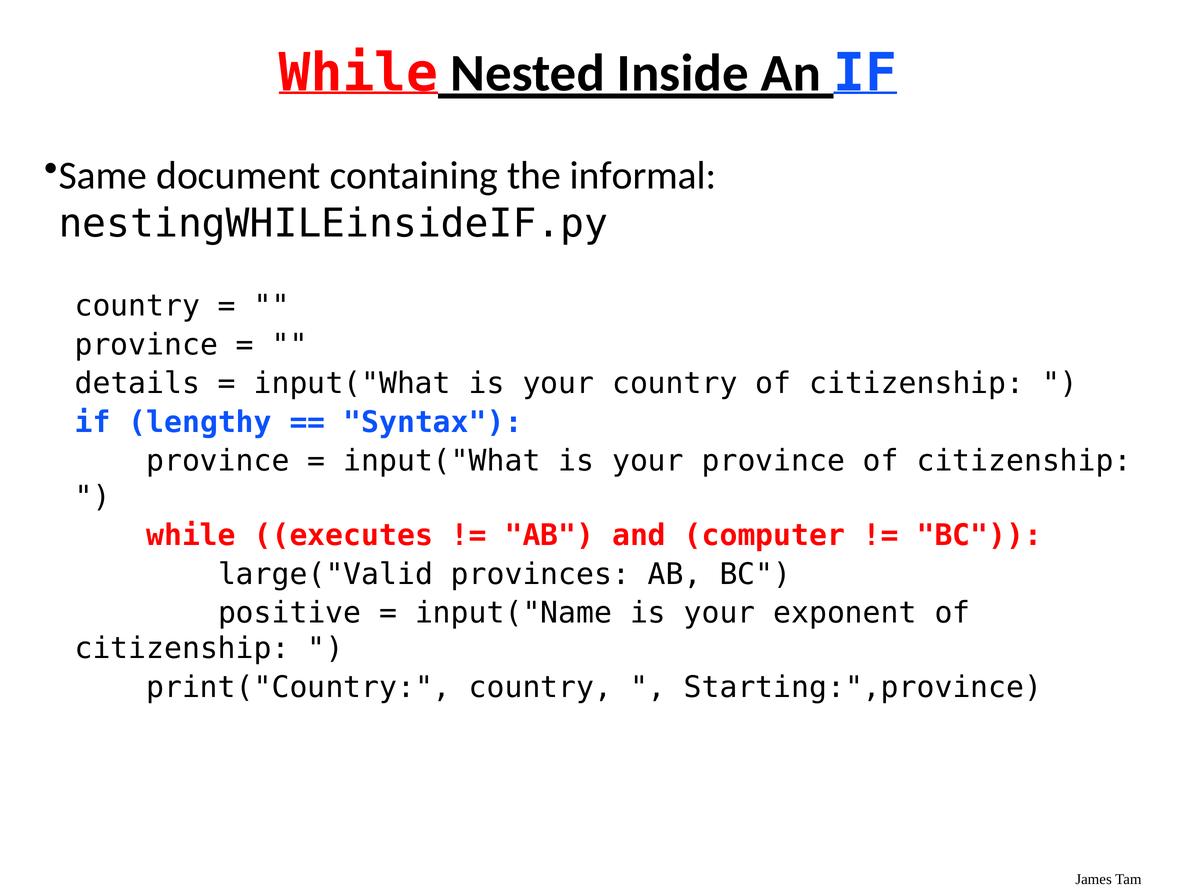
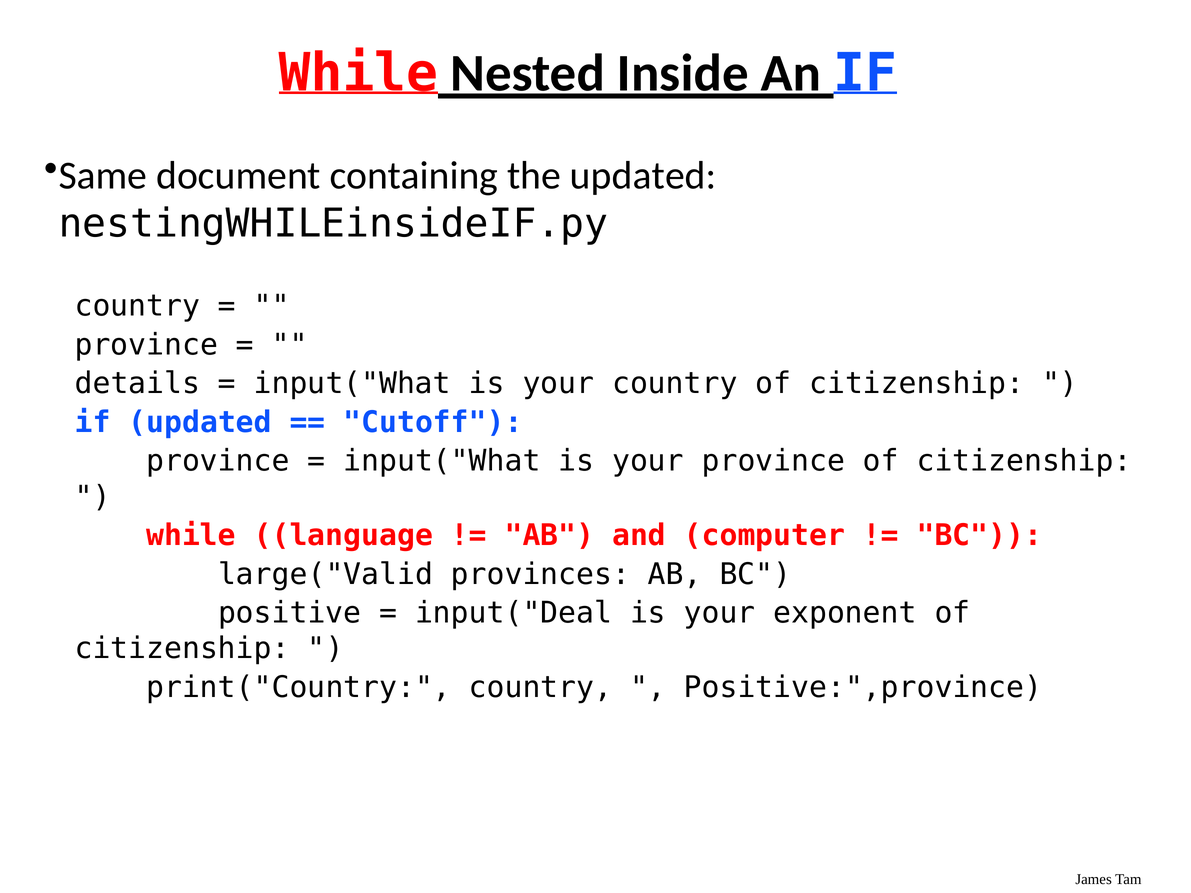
the informal: informal -> updated
if lengthy: lengthy -> updated
Syntax: Syntax -> Cutoff
executes: executes -> language
input("Name: input("Name -> input("Deal
Starting:",province: Starting:",province -> Positive:",province
